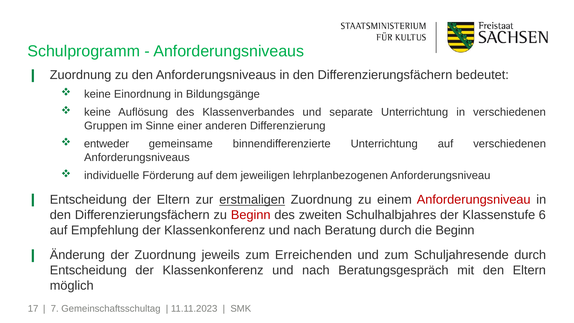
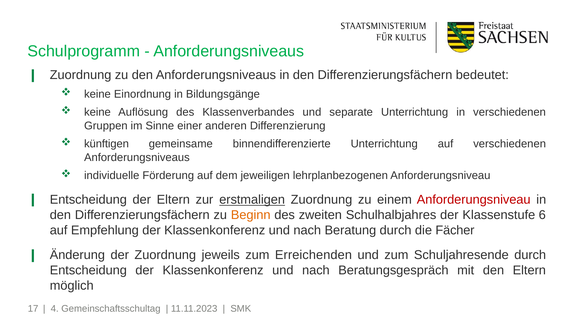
entweder: entweder -> künftigen
Beginn at (251, 215) colour: red -> orange
die Beginn: Beginn -> Fächer
7: 7 -> 4
